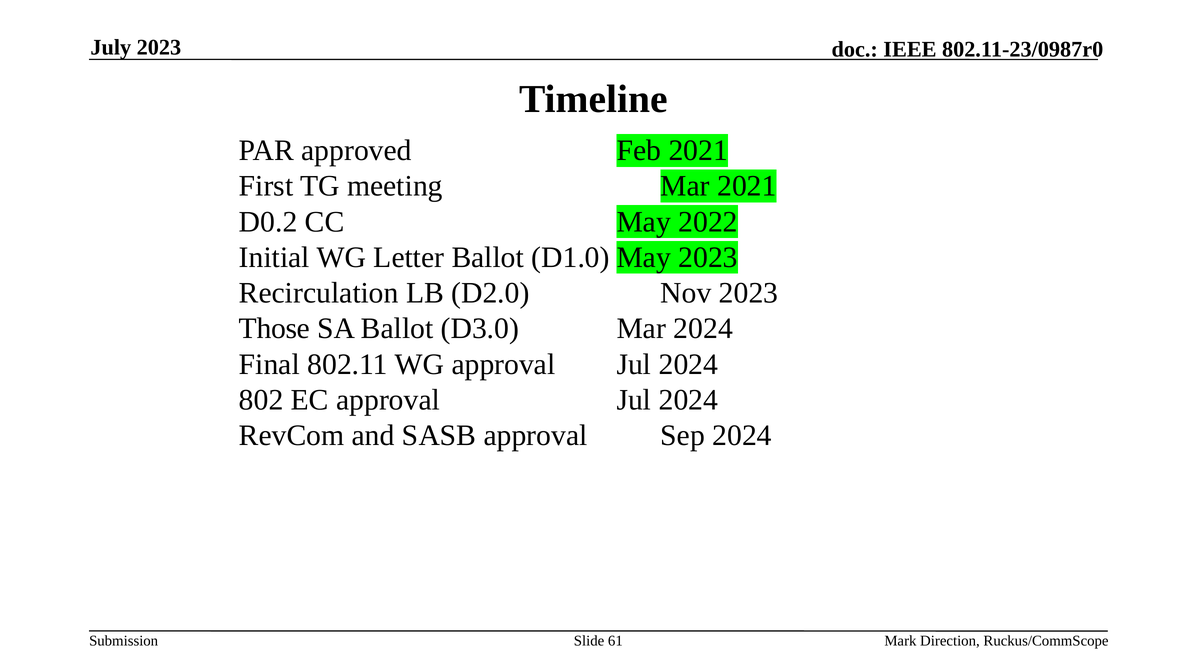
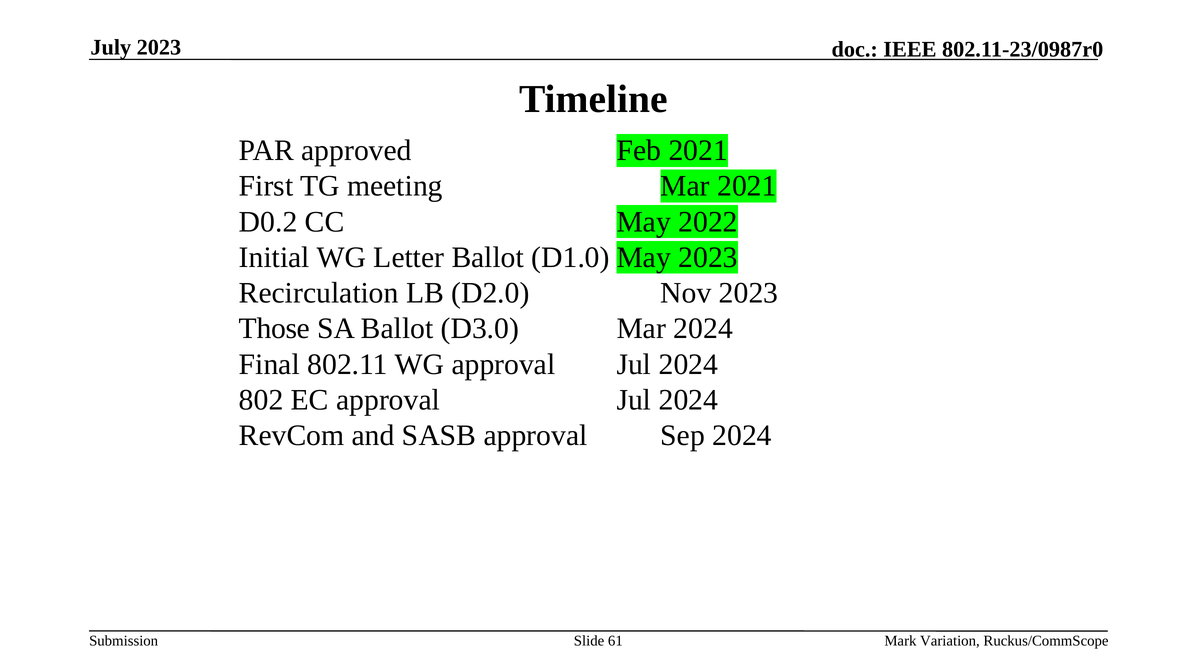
Direction: Direction -> Variation
